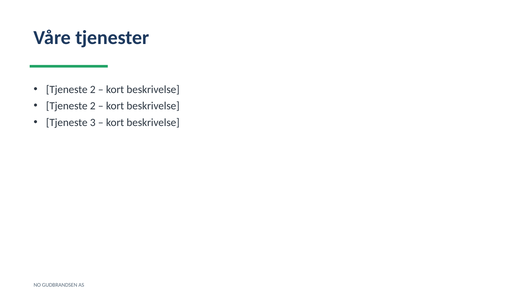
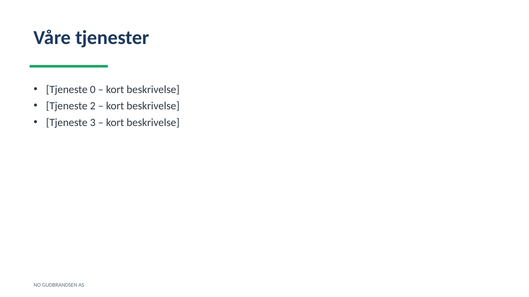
2 at (93, 90): 2 -> 0
